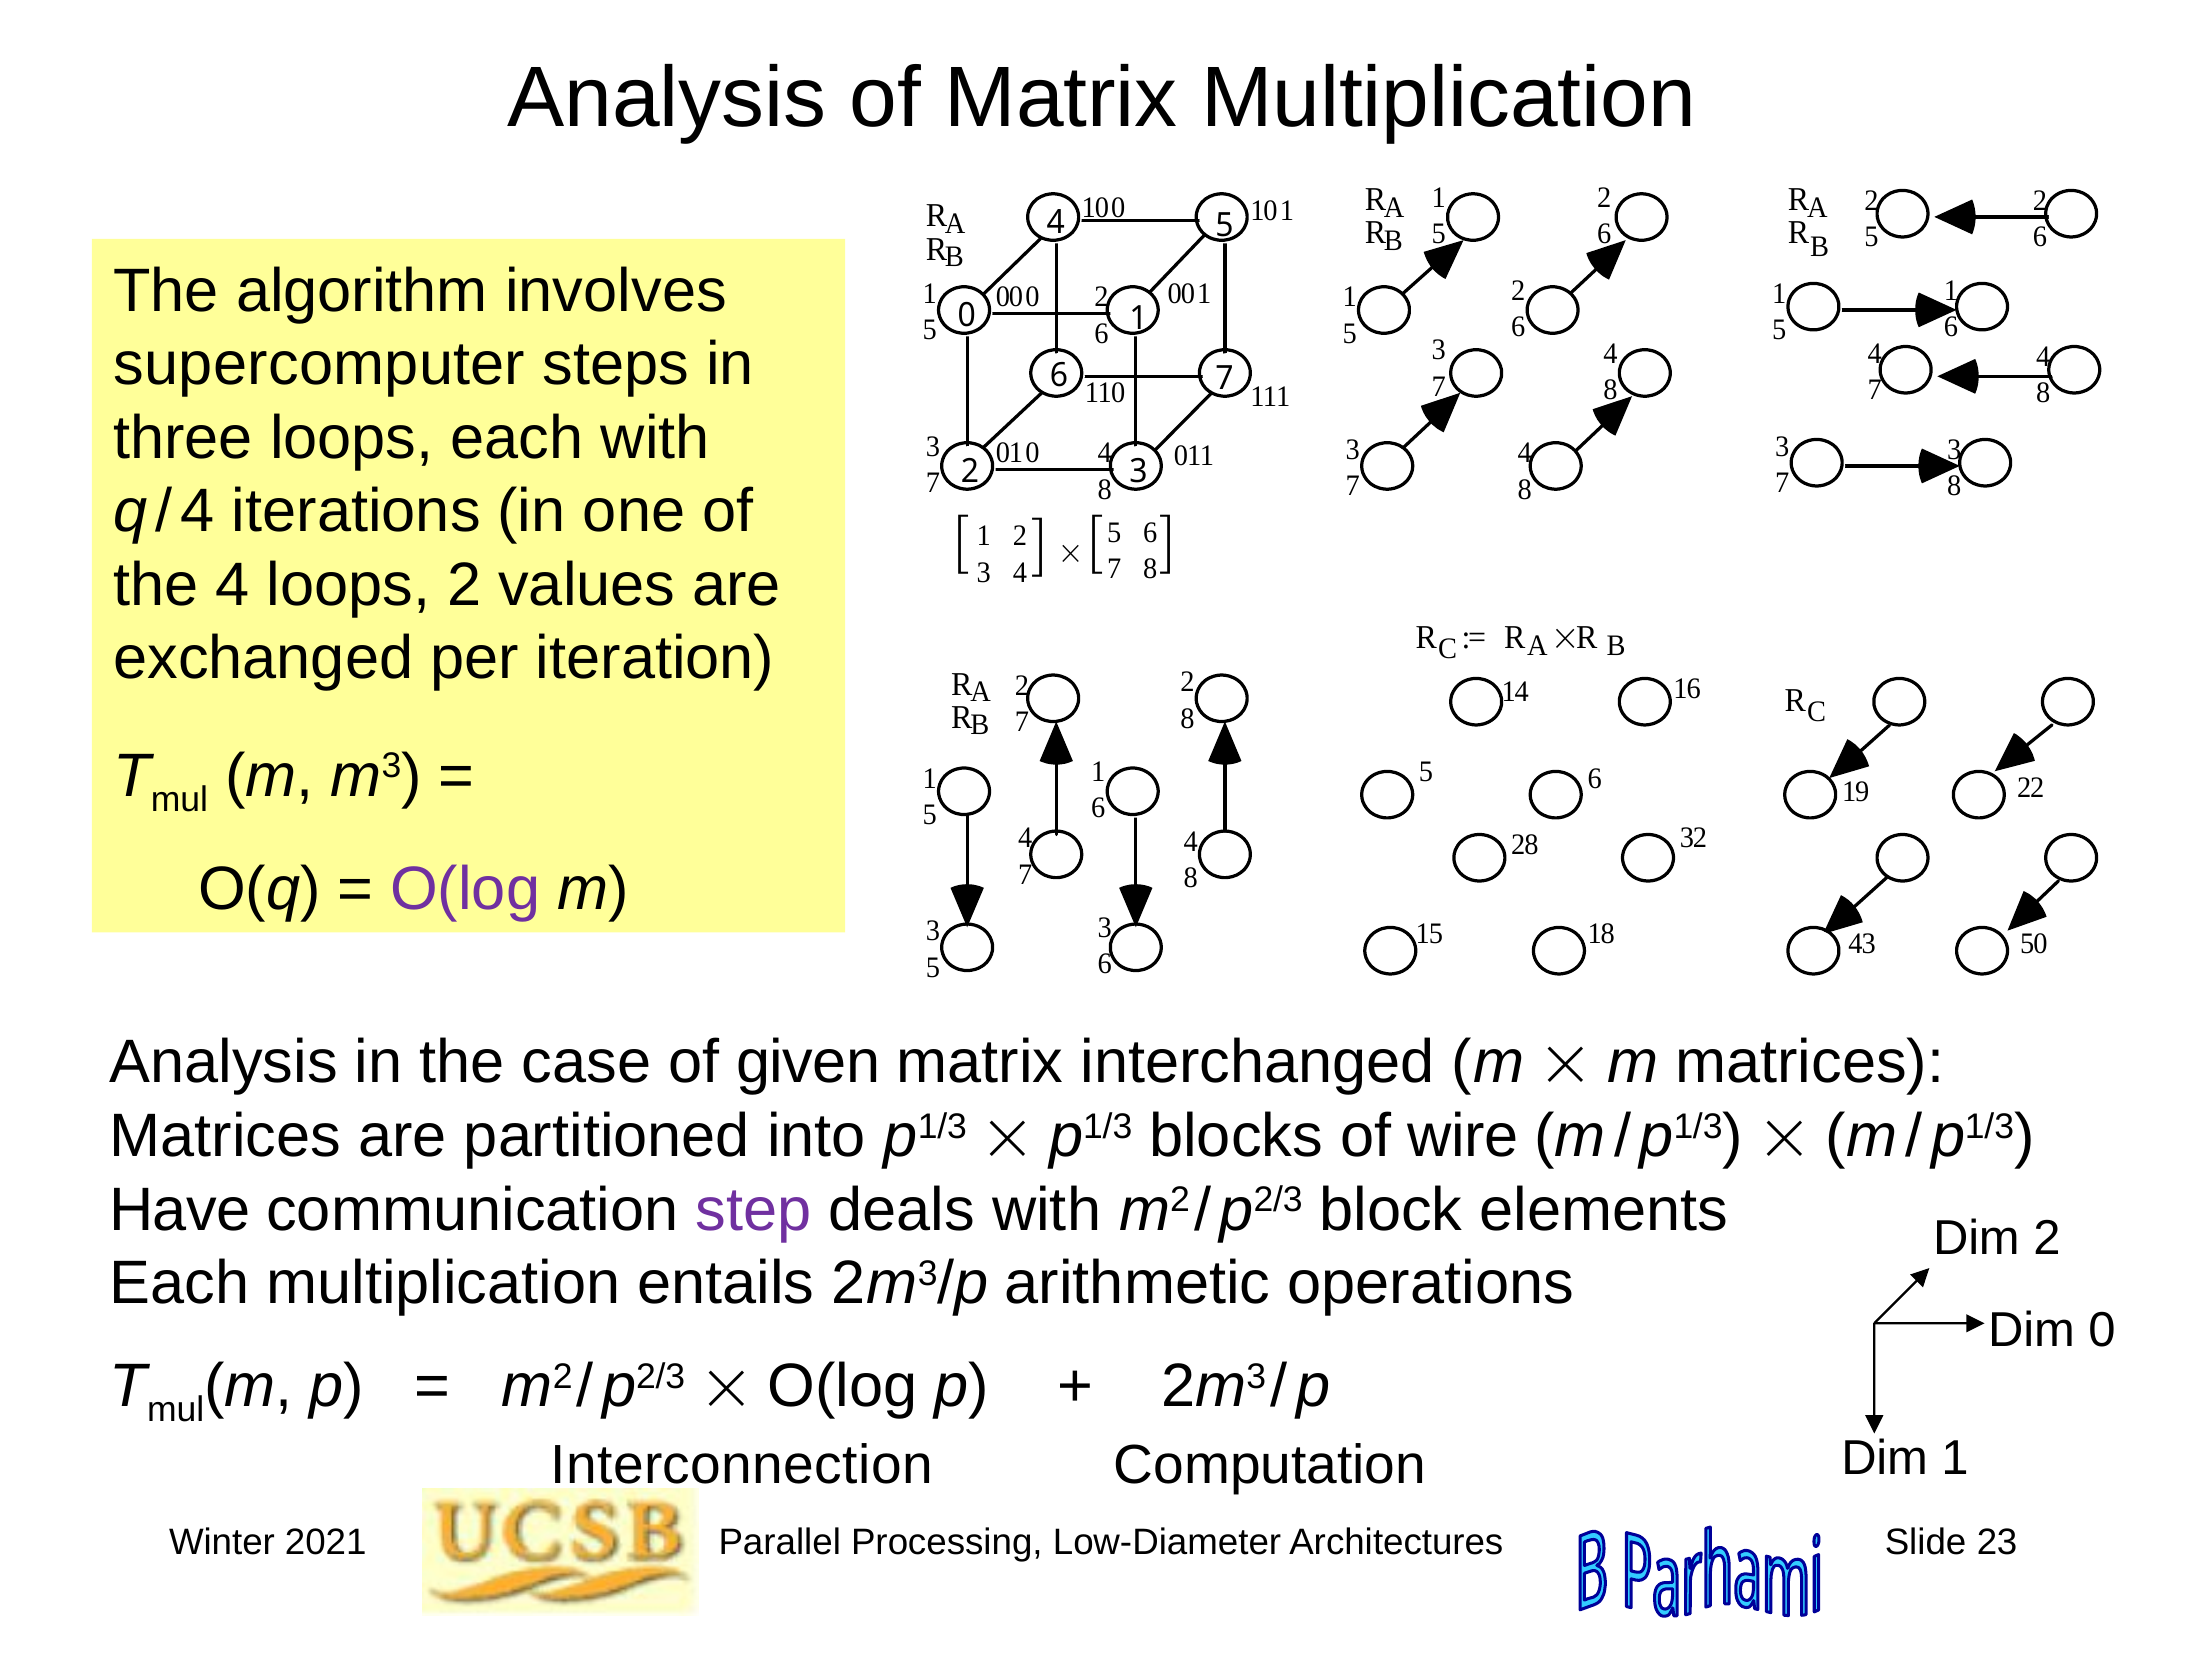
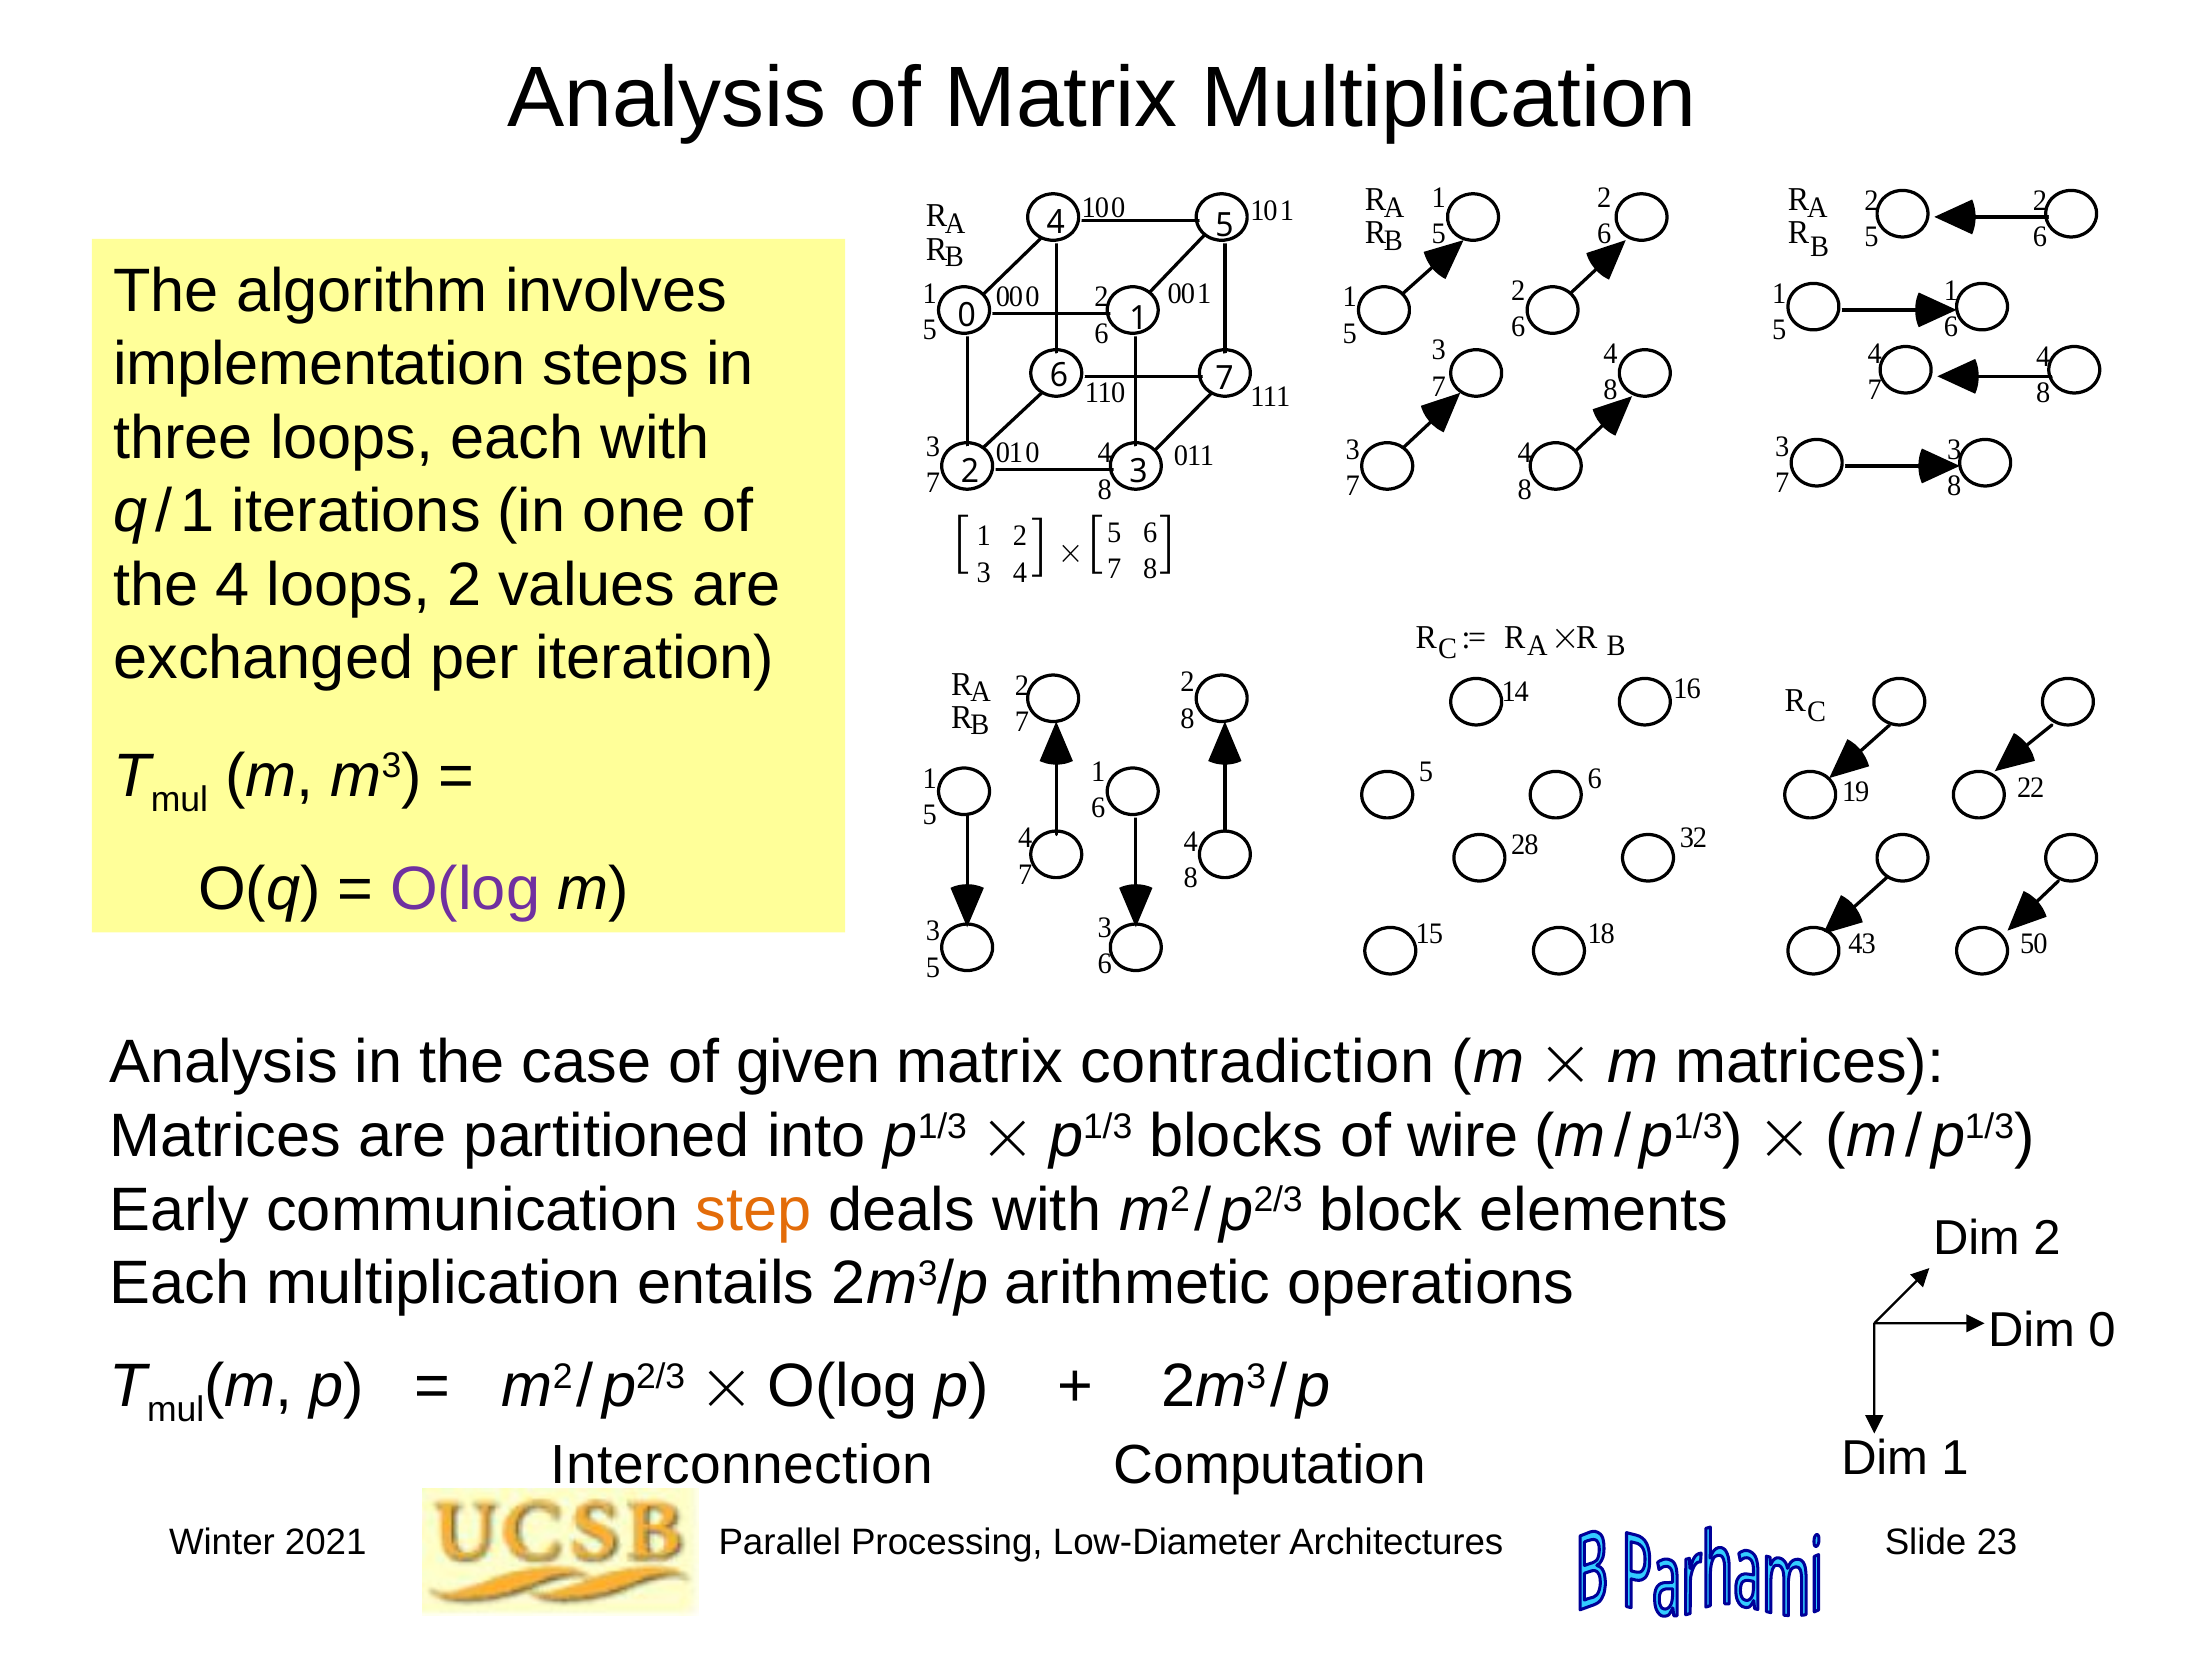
supercomputer: supercomputer -> implementation
4 at (198, 511): 4 -> 1
interchanged: interchanged -> contradiction
Have: Have -> Early
step colour: purple -> orange
